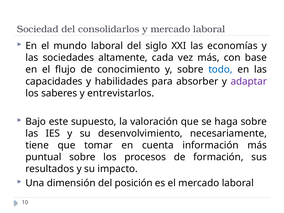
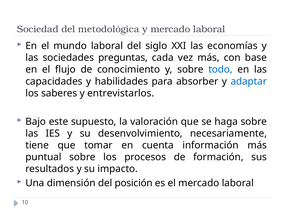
consolidarlos: consolidarlos -> metodológica
altamente: altamente -> preguntas
adaptar colour: purple -> blue
